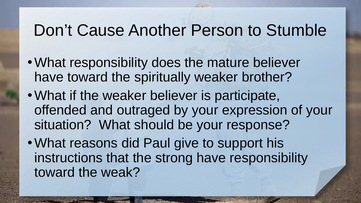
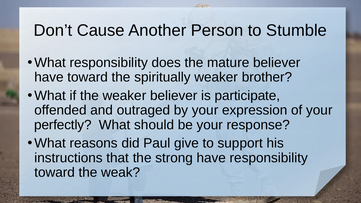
situation: situation -> perfectly
